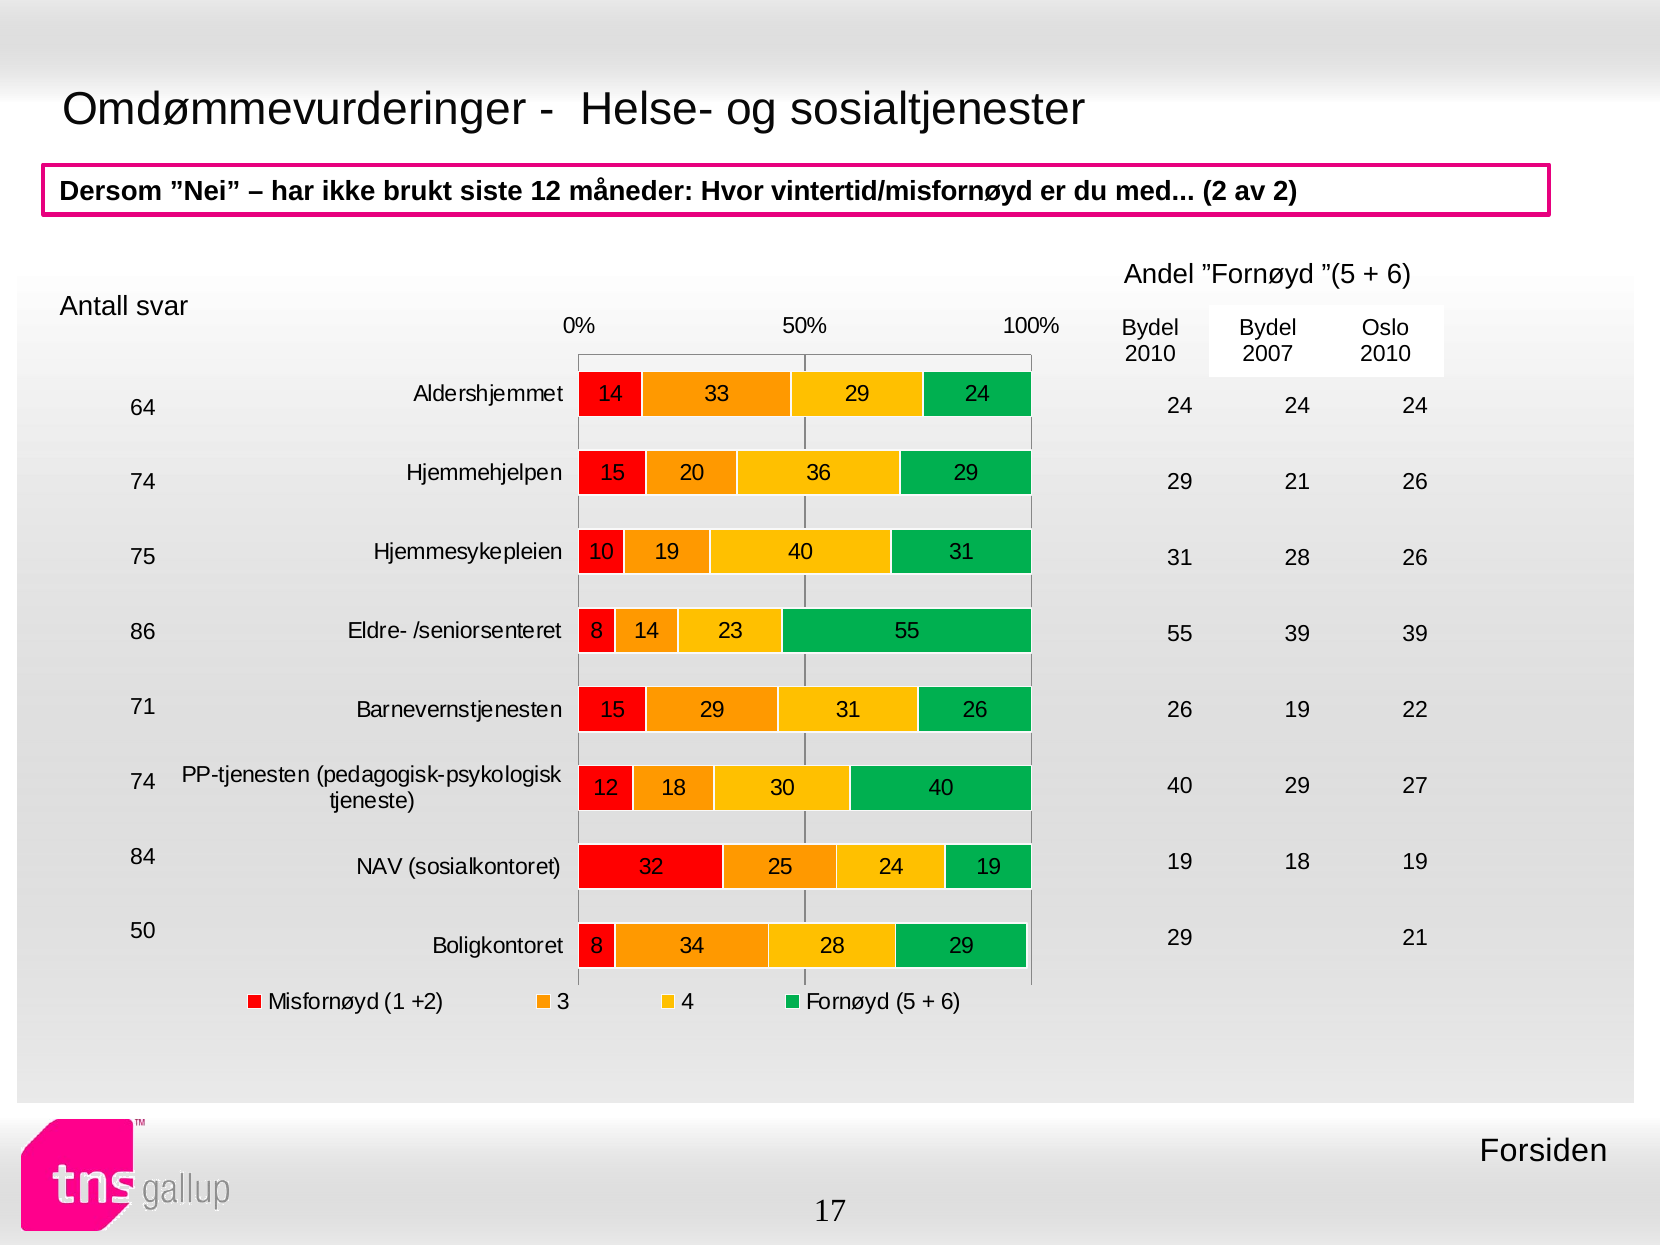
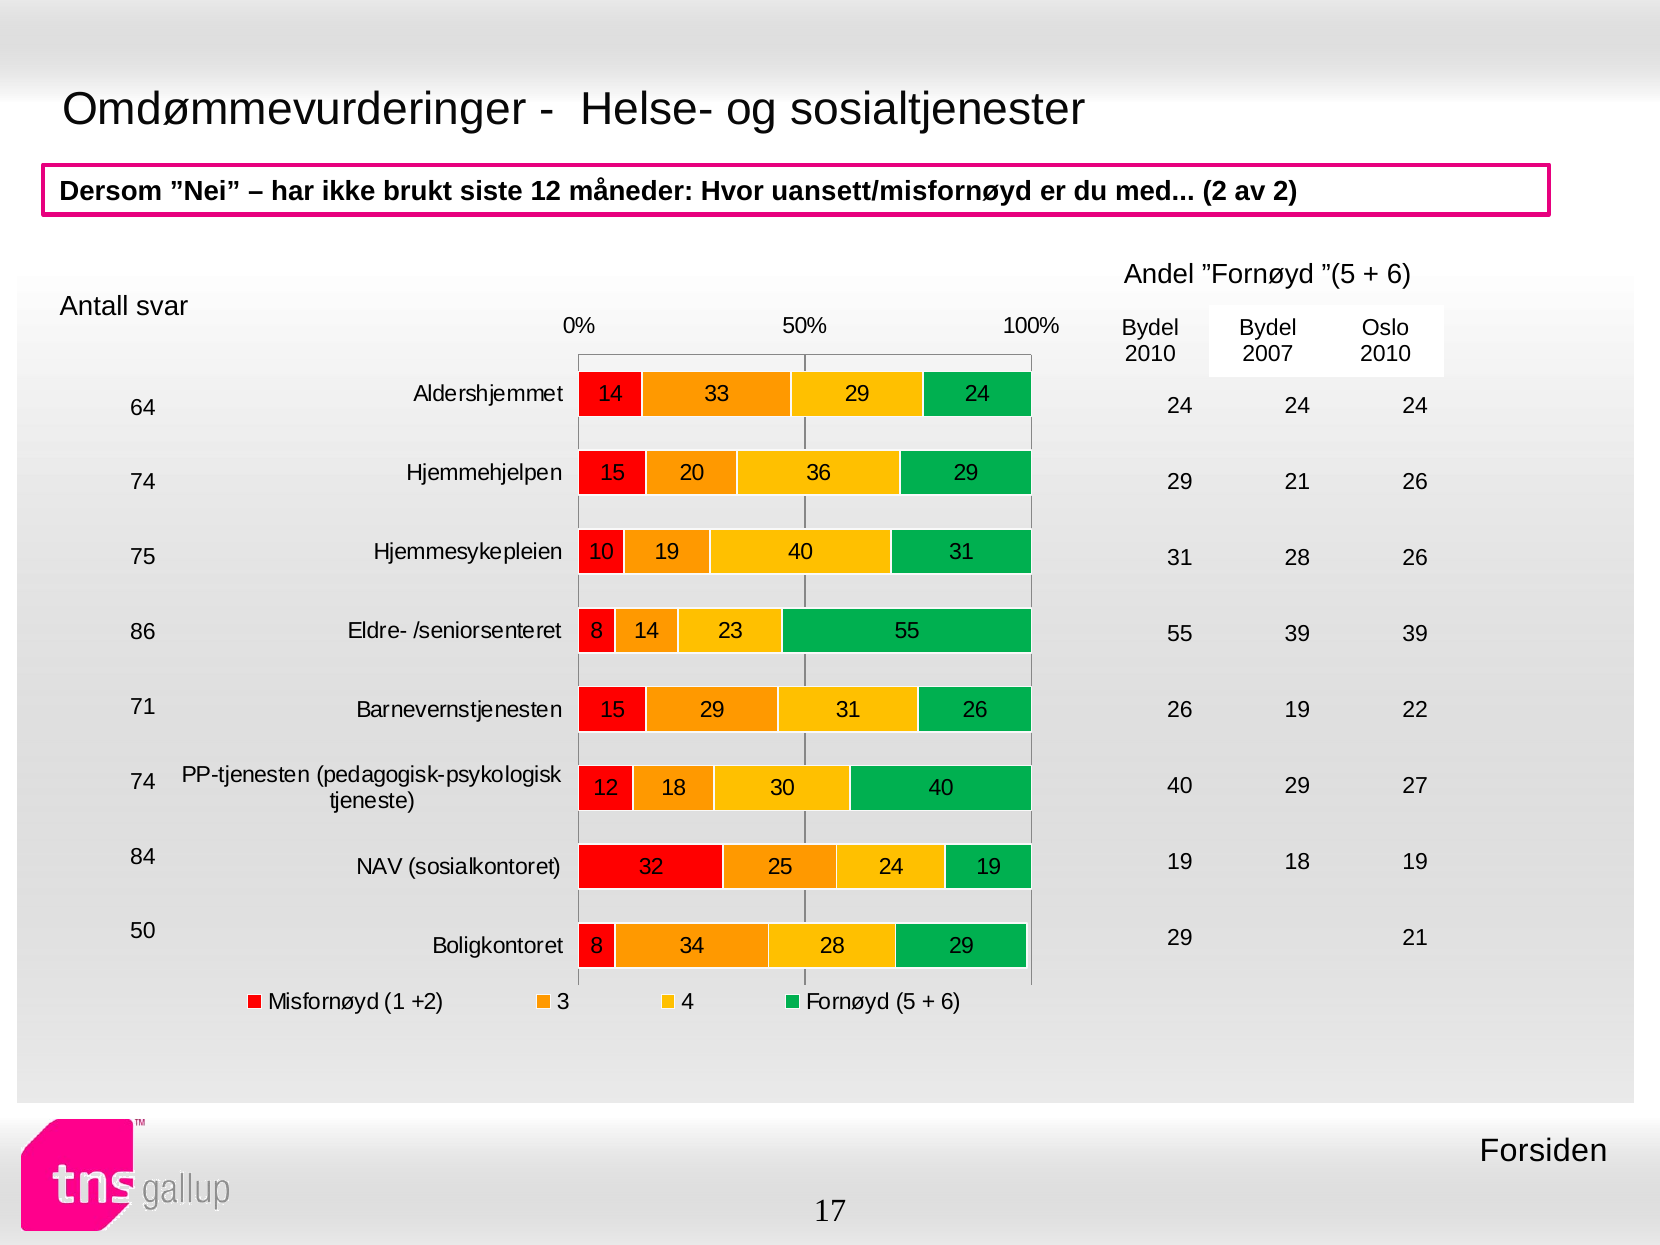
vintertid/misfornøyd: vintertid/misfornøyd -> uansett/misfornøyd
